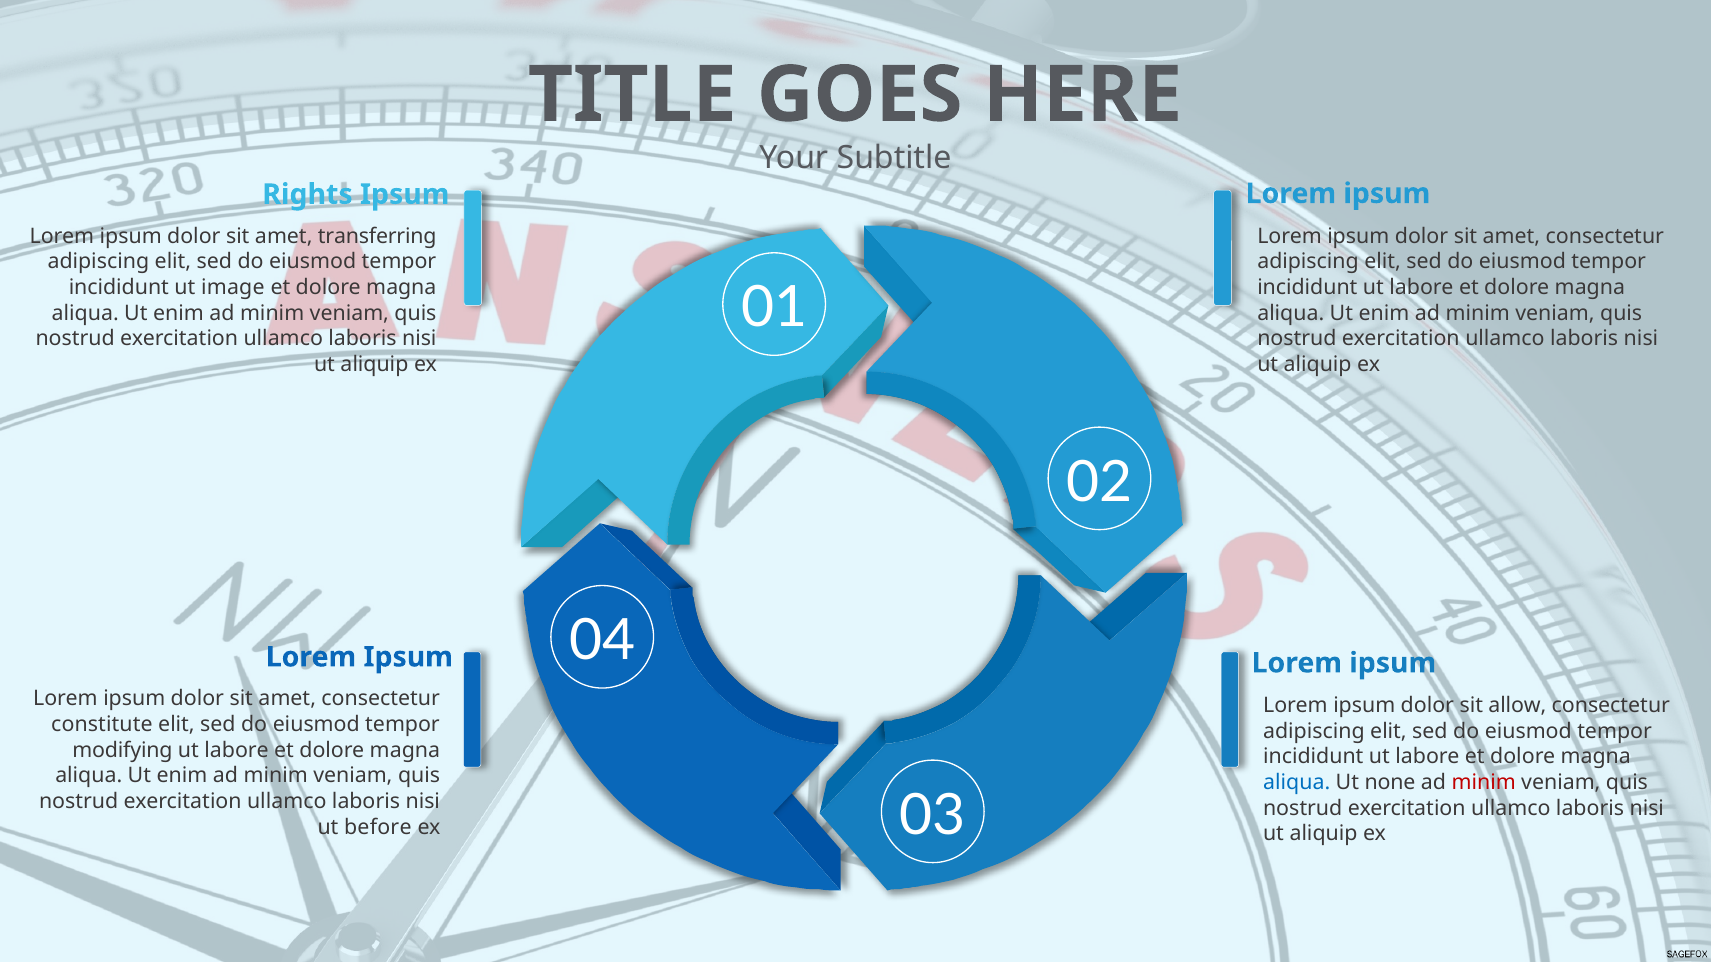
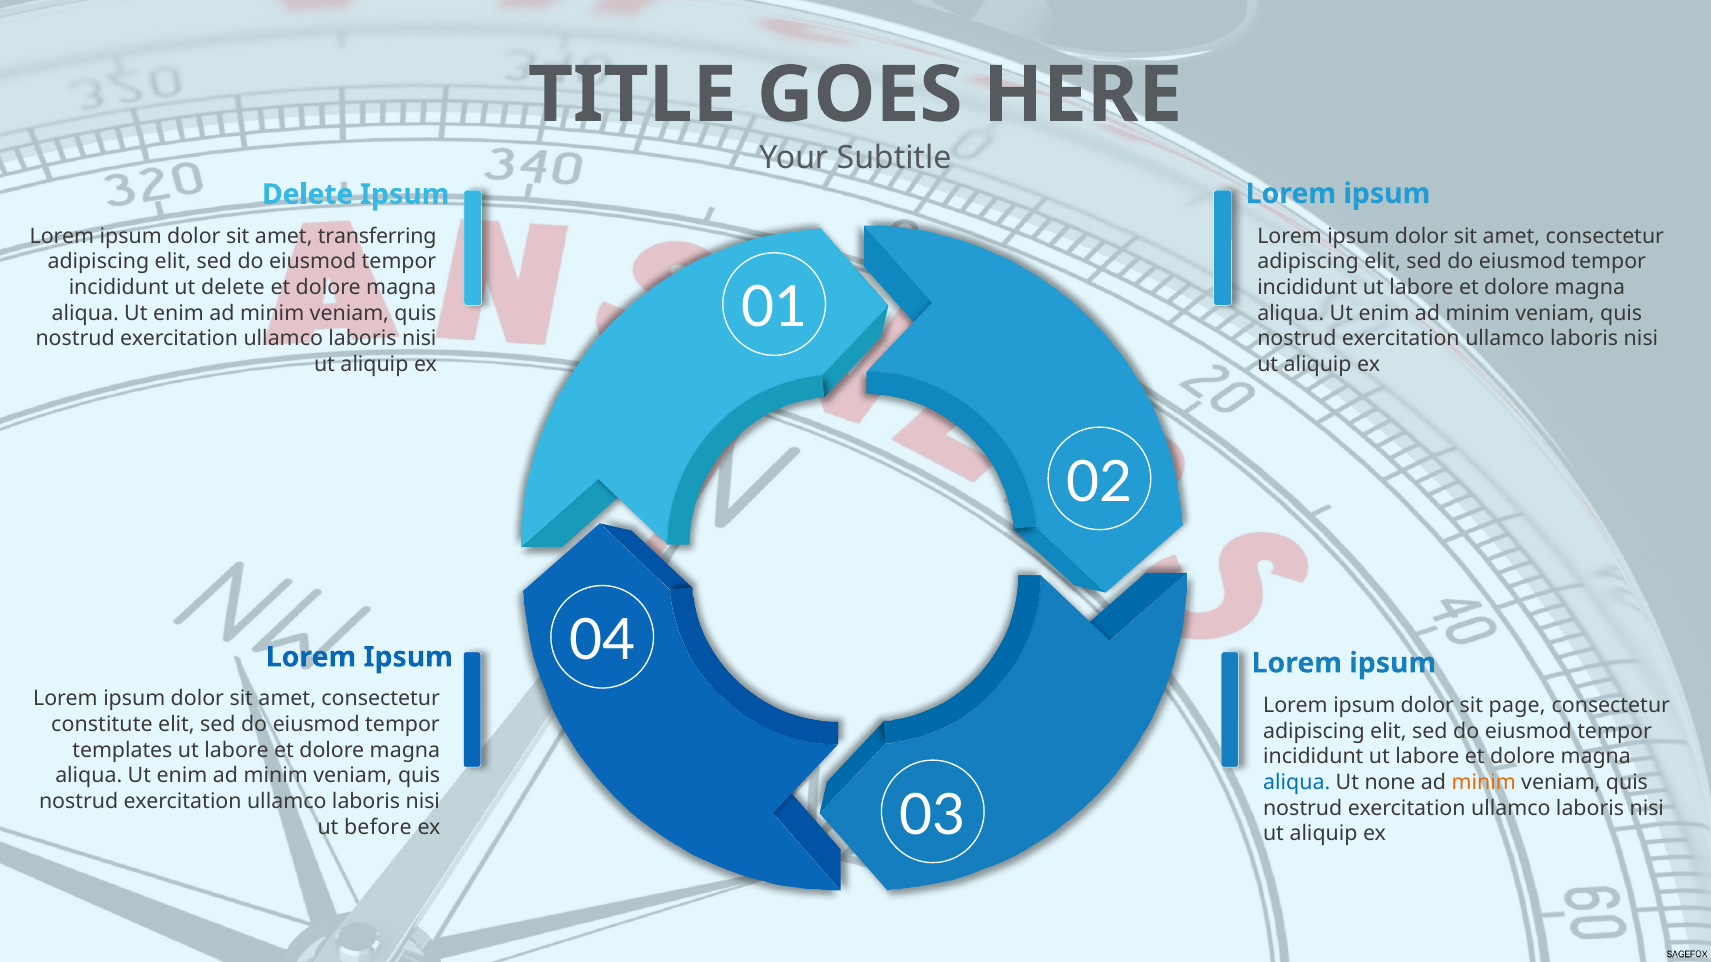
Rights at (308, 194): Rights -> Delete
ut image: image -> delete
allow: allow -> page
modifying: modifying -> templates
minim at (1484, 783) colour: red -> orange
